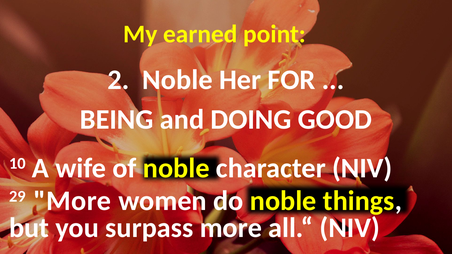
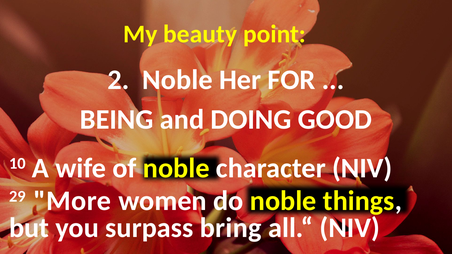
earned: earned -> beauty
surpass more: more -> bring
